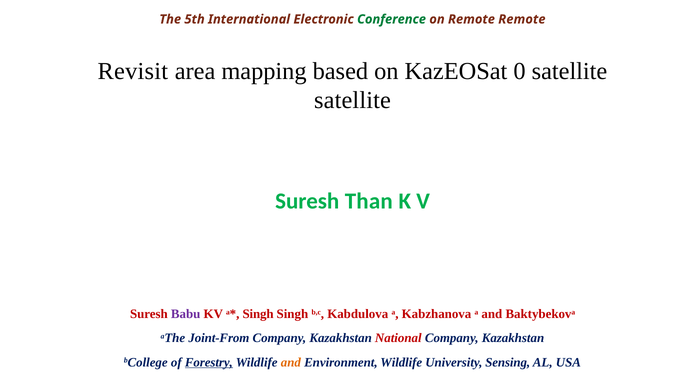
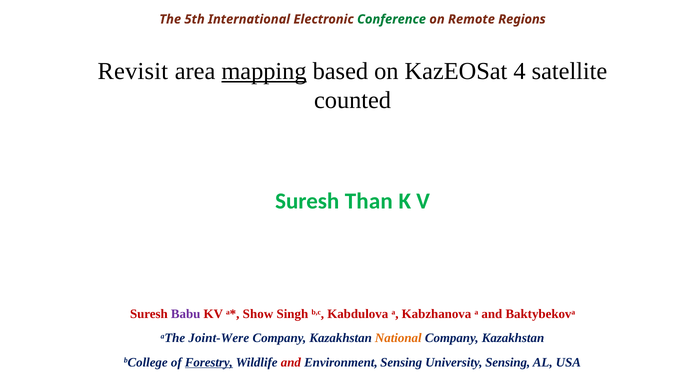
Remote Remote: Remote -> Regions
mapping underline: none -> present
0: 0 -> 4
satellite at (352, 100): satellite -> counted
Singh at (258, 315): Singh -> Show
Joint-From: Joint-From -> Joint-Were
National colour: red -> orange
and at (291, 363) colour: orange -> red
Environment Wildlife: Wildlife -> Sensing
